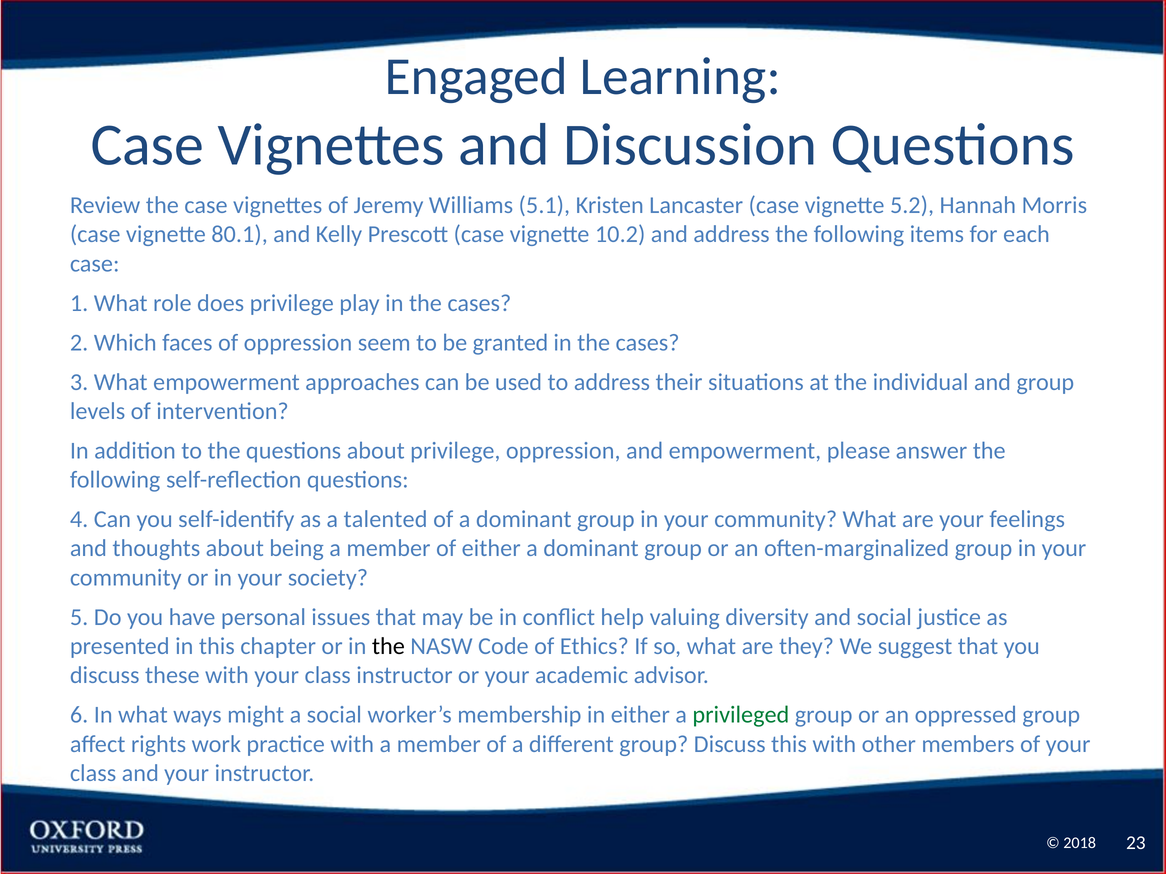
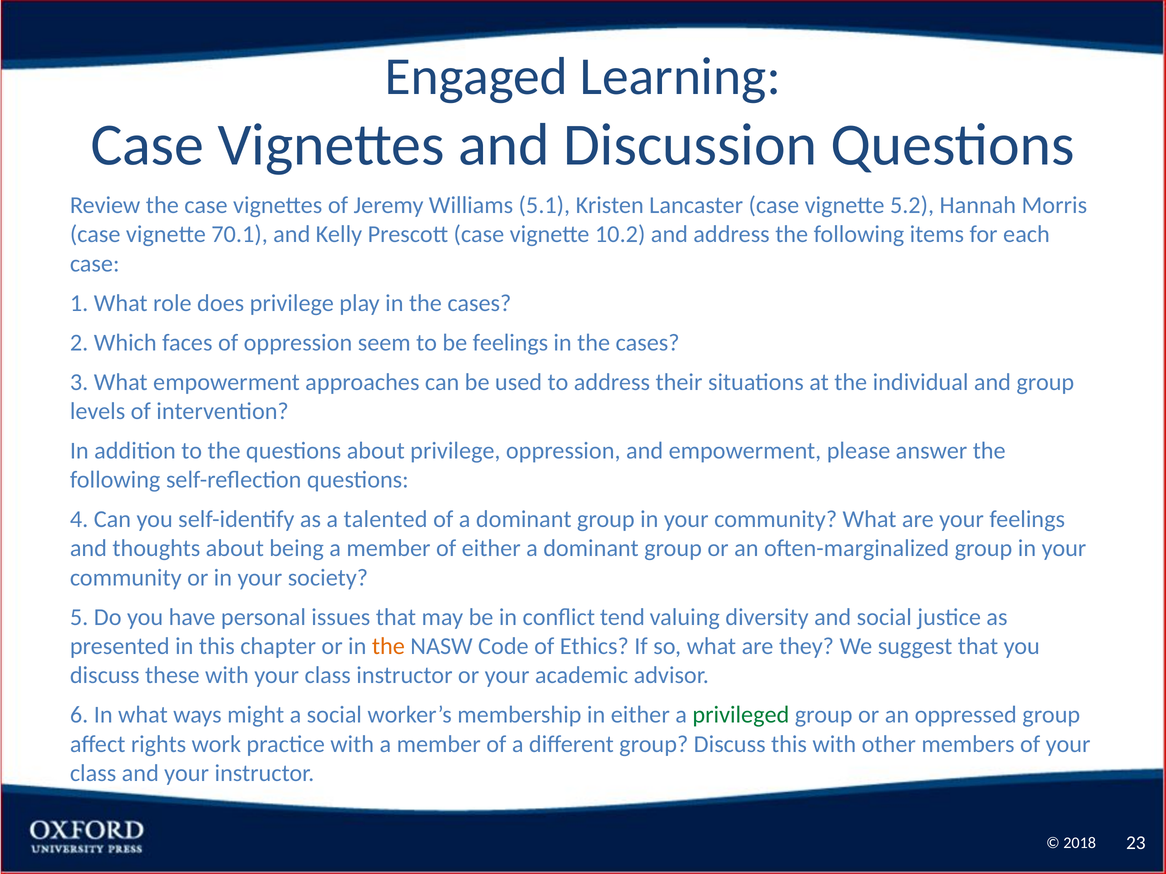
80.1: 80.1 -> 70.1
be granted: granted -> feelings
help: help -> tend
the at (388, 647) colour: black -> orange
